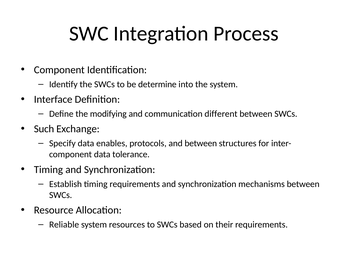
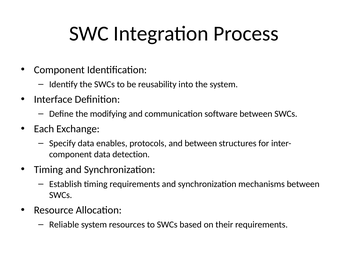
determine: determine -> reusability
different: different -> software
Such: Such -> Each
tolerance: tolerance -> detection
